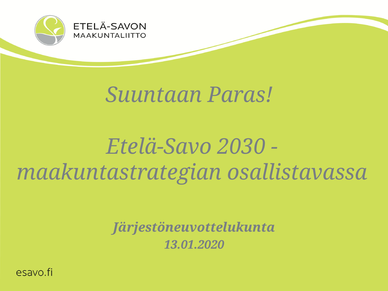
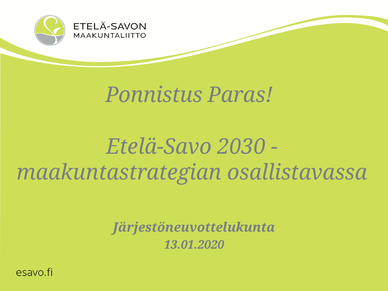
Suuntaan: Suuntaan -> Ponnistus
